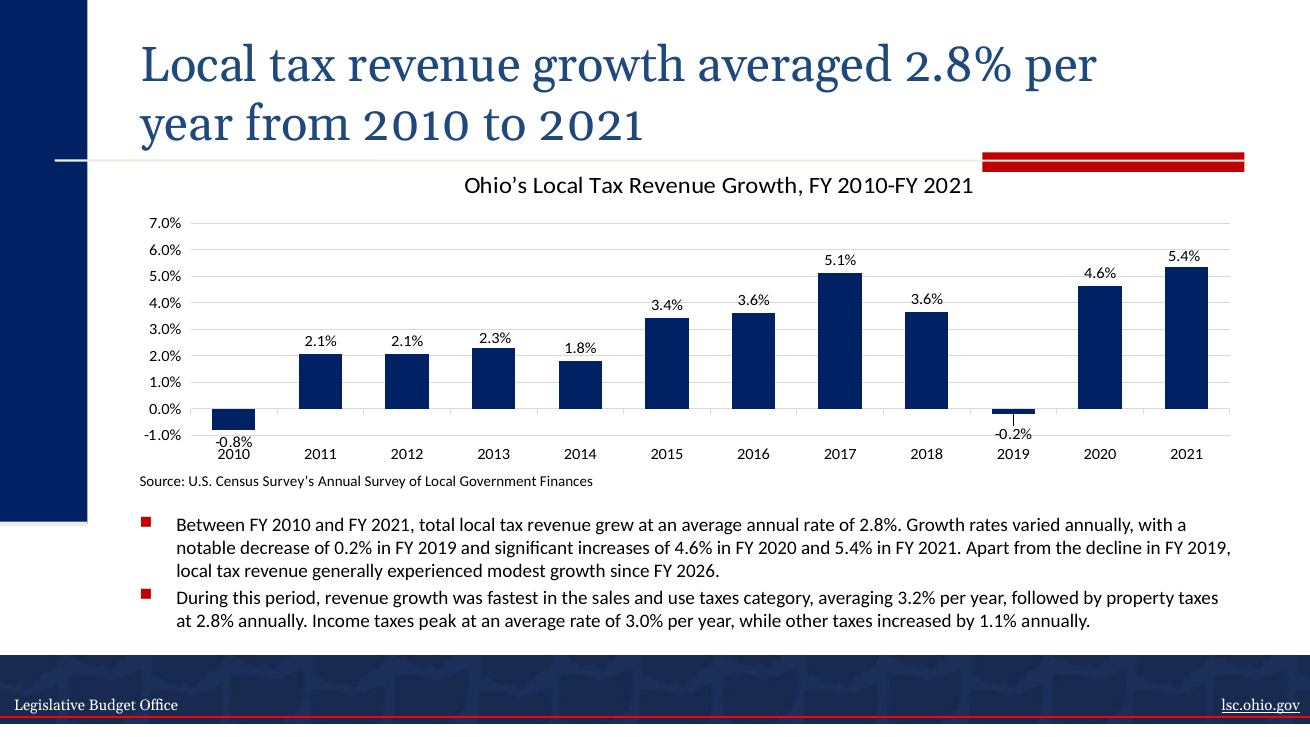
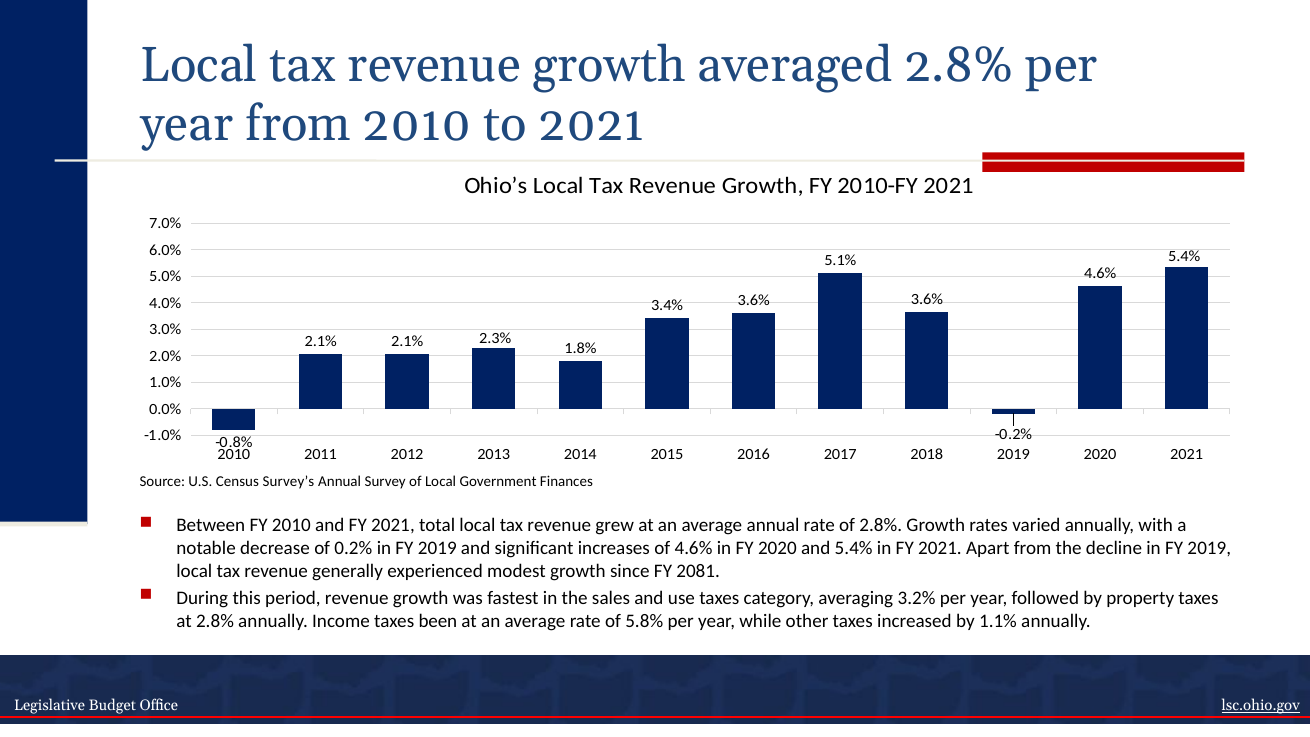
2026: 2026 -> 2081
peak: peak -> been
of 3.0%: 3.0% -> 5.8%
